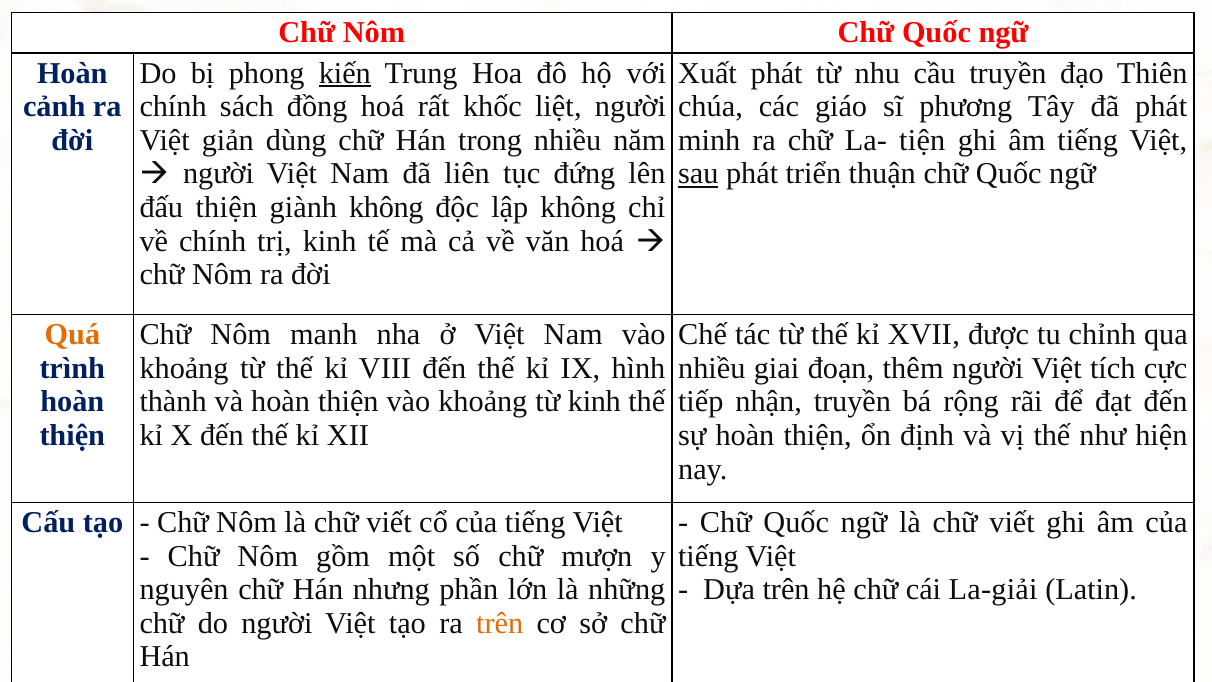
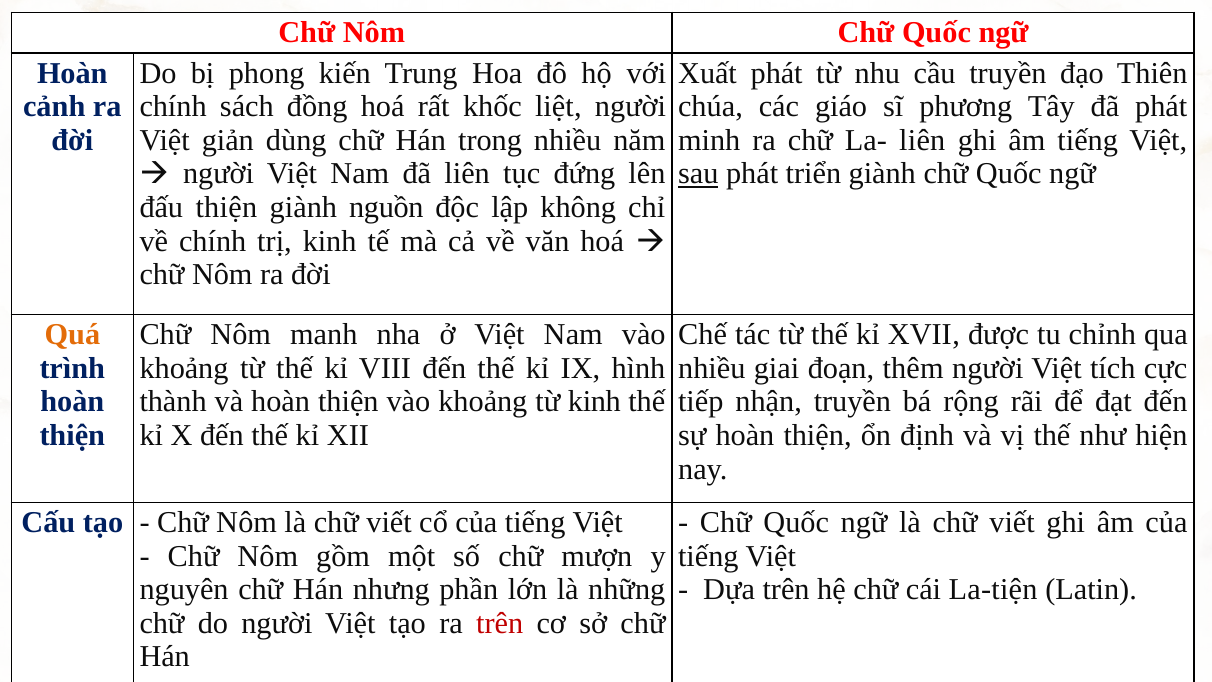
kiến underline: present -> none
La- tiện: tiện -> liên
triển thuận: thuận -> giành
giành không: không -> nguồn
La-giải: La-giải -> La-tiện
trên at (500, 623) colour: orange -> red
